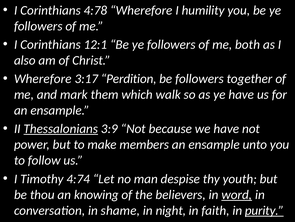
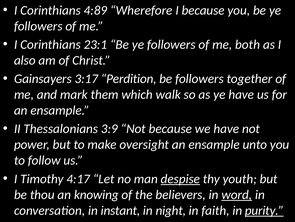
4:78: 4:78 -> 4:89
I humility: humility -> because
12:1: 12:1 -> 23:1
Wherefore at (43, 79): Wherefore -> Gainsayers
Thessalonians underline: present -> none
members: members -> oversight
4:74: 4:74 -> 4:17
despise underline: none -> present
shame: shame -> instant
